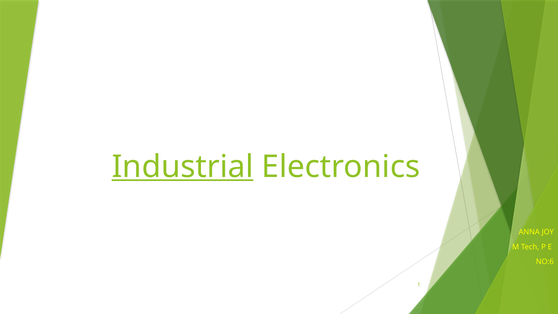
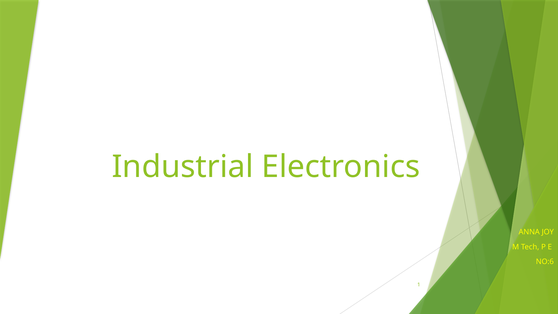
Industrial underline: present -> none
